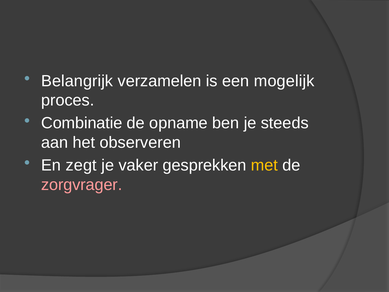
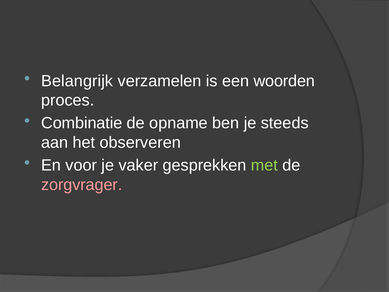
mogelijk: mogelijk -> woorden
zegt: zegt -> voor
met colour: yellow -> light green
